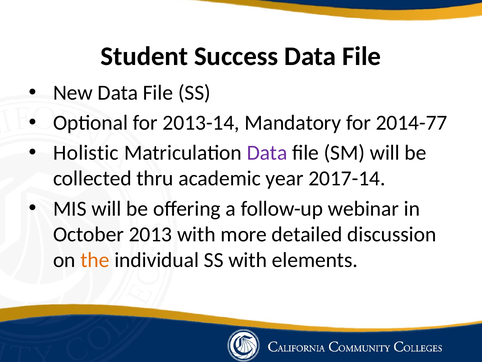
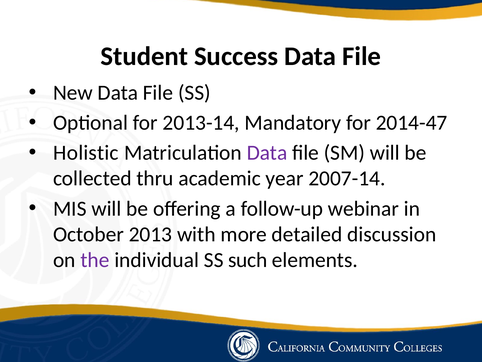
2014-77: 2014-77 -> 2014-47
2017-14: 2017-14 -> 2007-14
the colour: orange -> purple
SS with: with -> such
